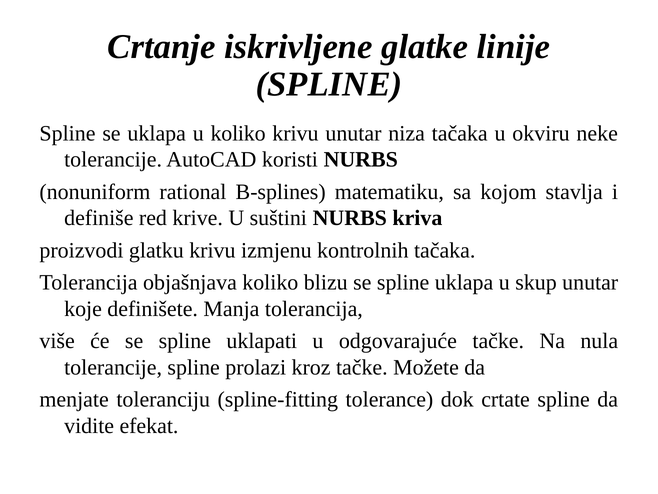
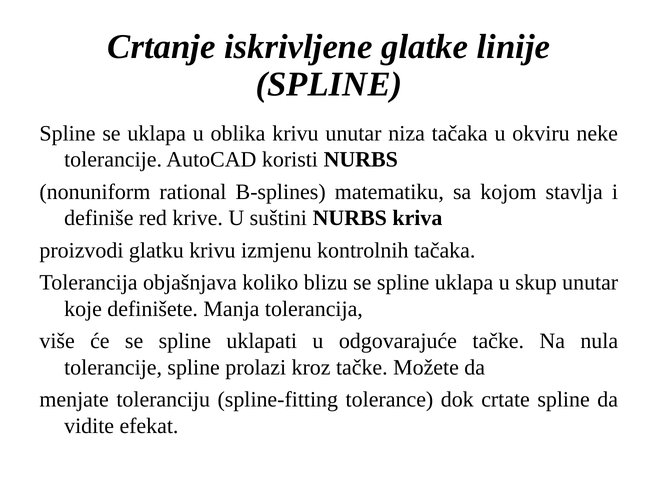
u koliko: koliko -> oblika
